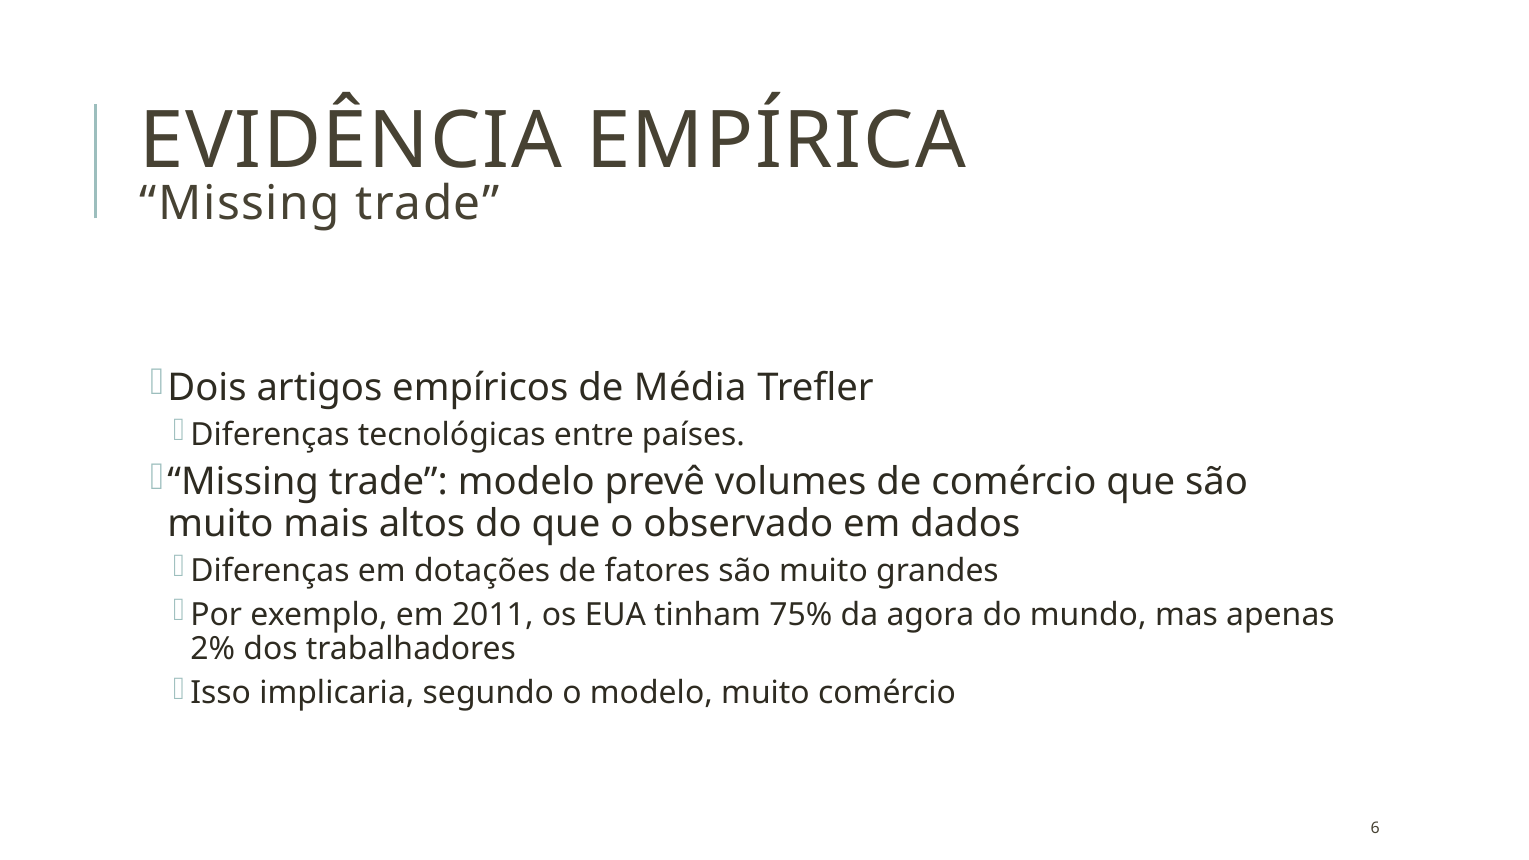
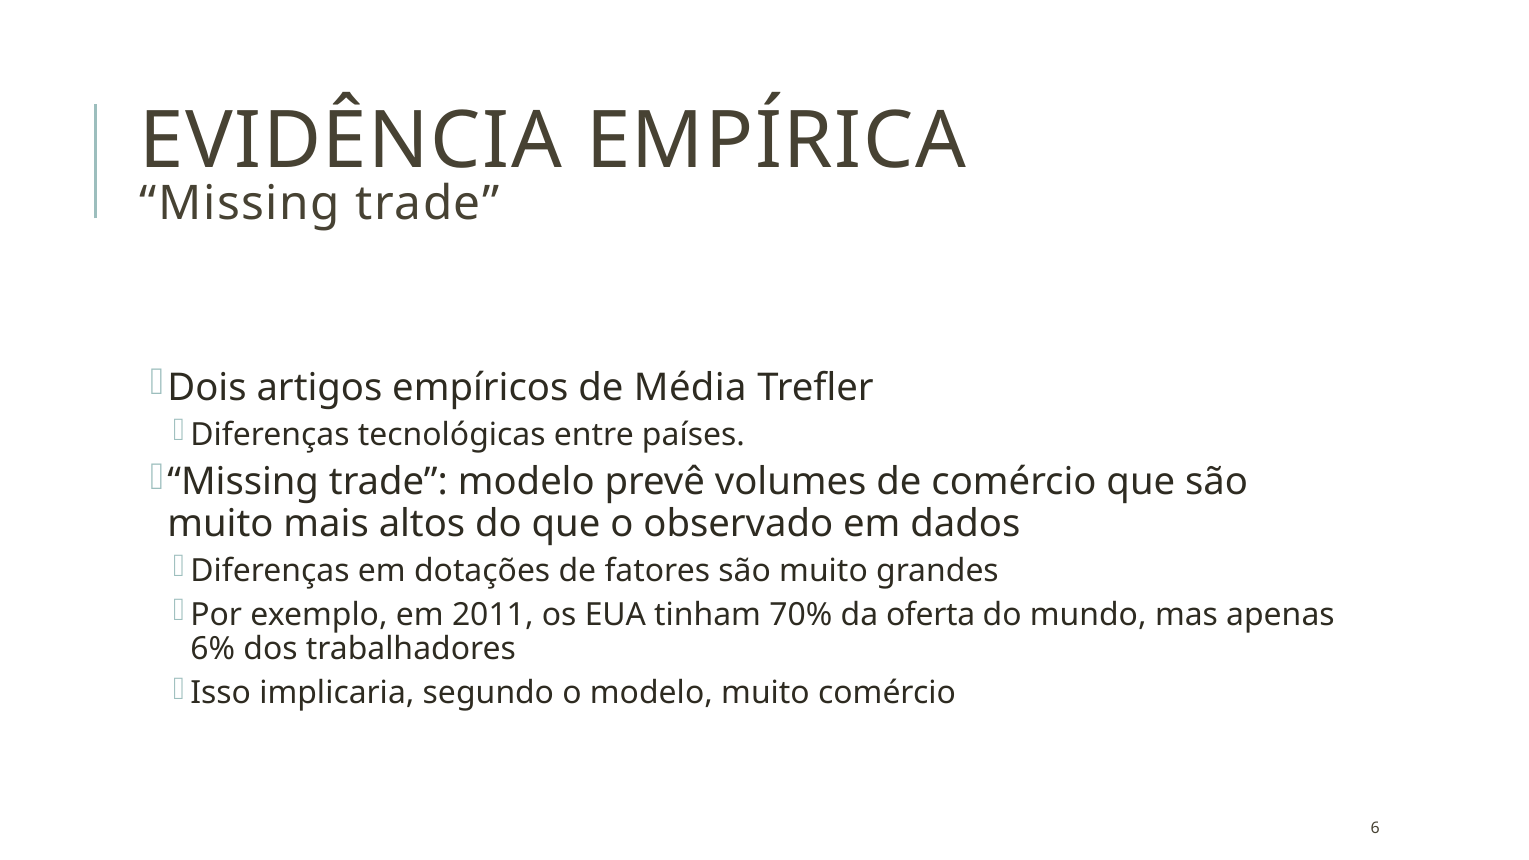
75%: 75% -> 70%
agora: agora -> oferta
2%: 2% -> 6%
